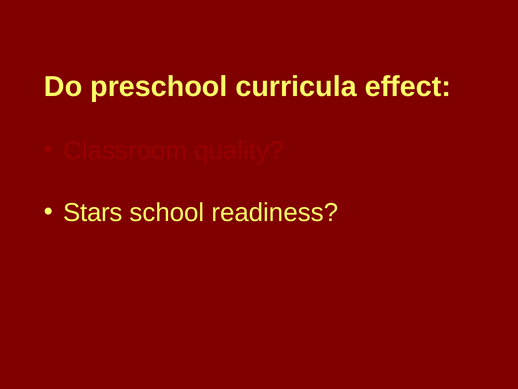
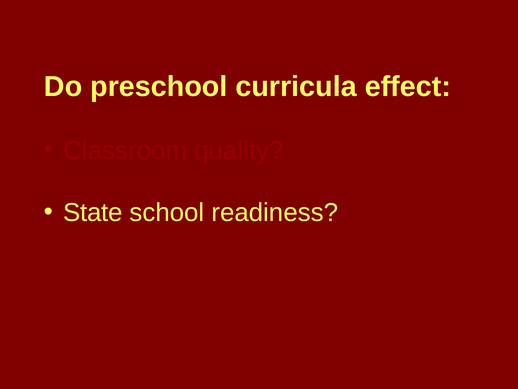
Stars: Stars -> State
